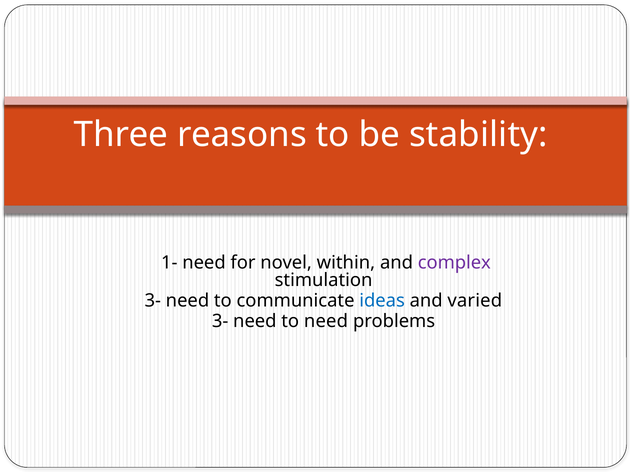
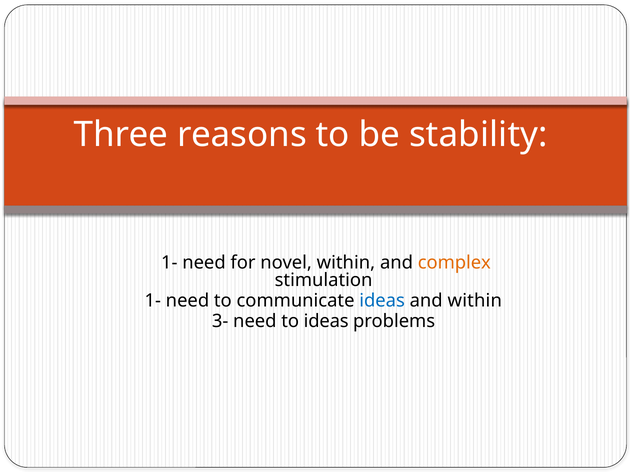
complex colour: purple -> orange
3- at (153, 300): 3- -> 1-
and varied: varied -> within
to need: need -> ideas
